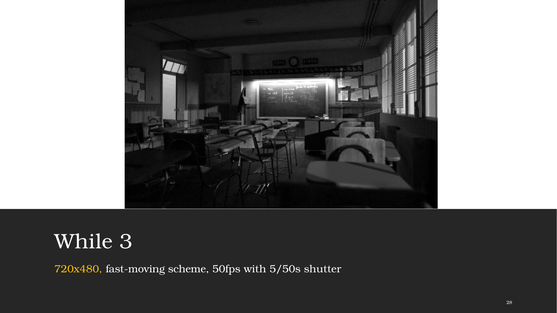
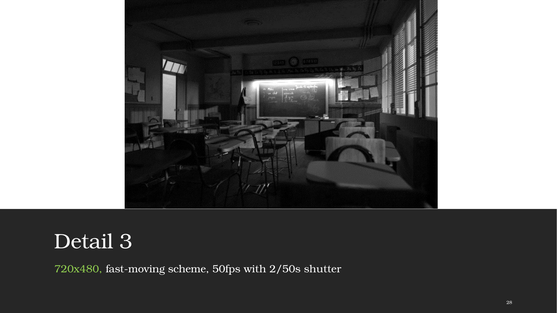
While: While -> Detail
720x480 colour: yellow -> light green
5/50s: 5/50s -> 2/50s
